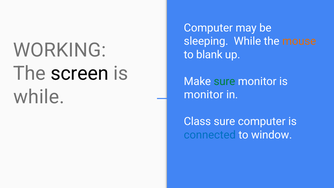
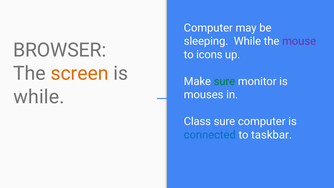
mouse colour: orange -> purple
WORKING: WORKING -> BROWSER
blank: blank -> icons
screen colour: black -> orange
monitor at (204, 95): monitor -> mouses
window: window -> taskbar
